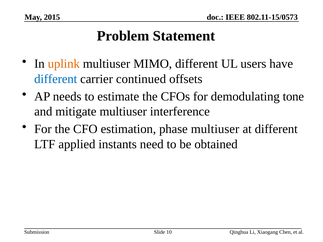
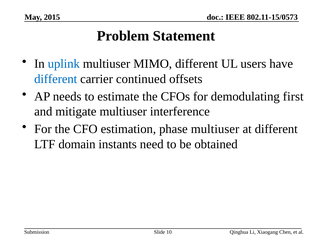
uplink colour: orange -> blue
tone: tone -> first
applied: applied -> domain
